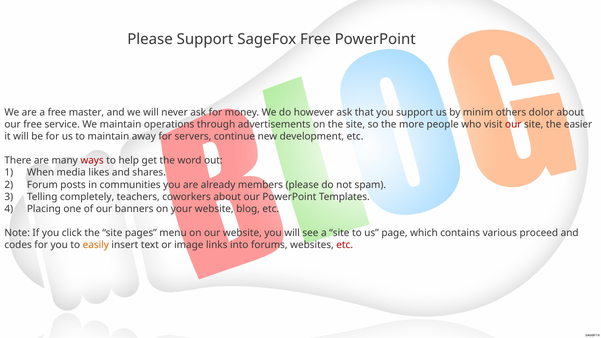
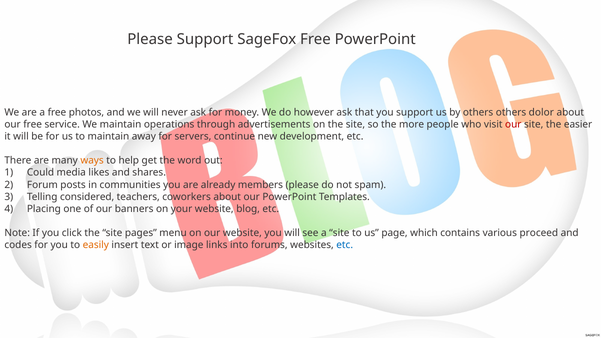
master: master -> photos
by minim: minim -> others
ways colour: red -> orange
When: When -> Could
completely: completely -> considered
etc at (345, 245) colour: red -> blue
